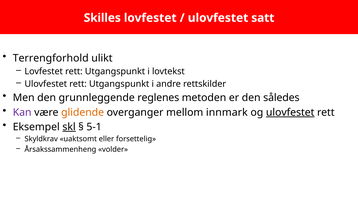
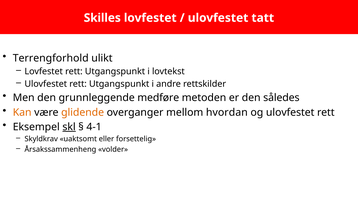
satt: satt -> tatt
reglenes: reglenes -> medføre
Kan colour: purple -> orange
innmark: innmark -> hvordan
ulovfestet at (290, 113) underline: present -> none
5-1: 5-1 -> 4-1
